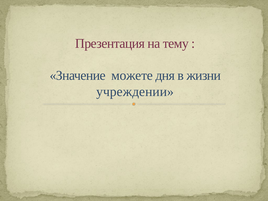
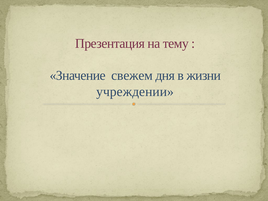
можете: можете -> свежем
